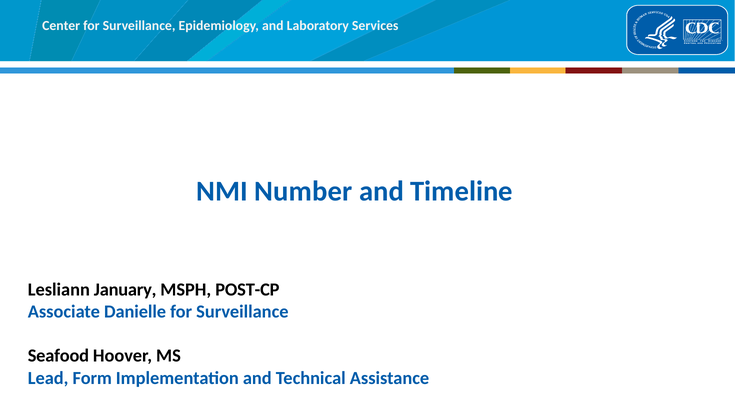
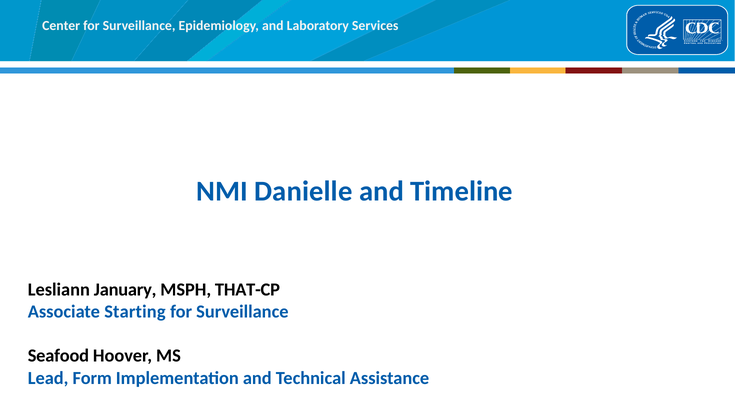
Number: Number -> Danielle
POST-CP: POST-CP -> THAT-CP
Danielle: Danielle -> Starting
